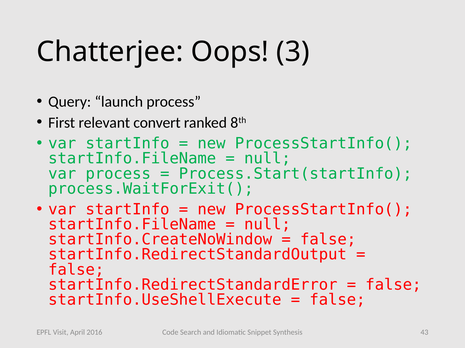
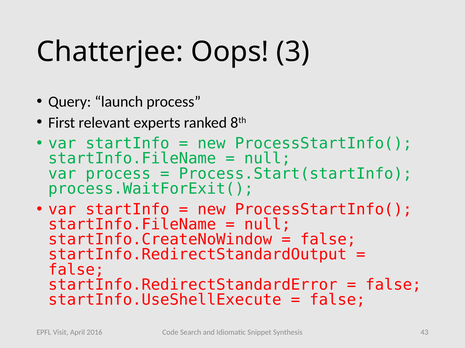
convert: convert -> experts
